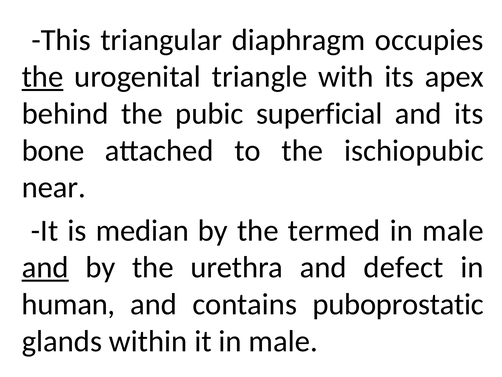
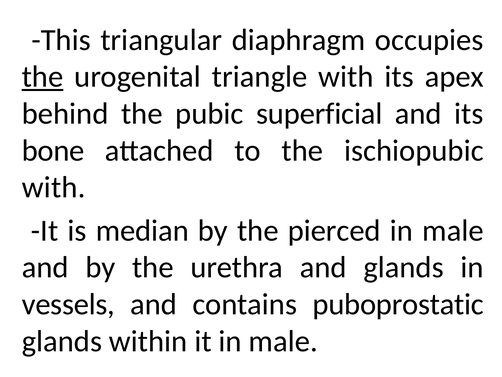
near at (54, 187): near -> with
termed: termed -> pierced
and at (45, 267) underline: present -> none
and defect: defect -> glands
human: human -> vessels
